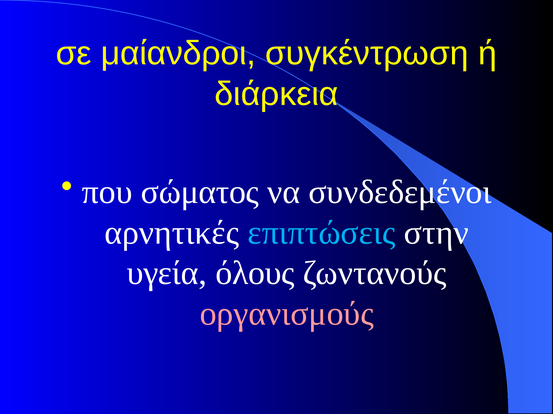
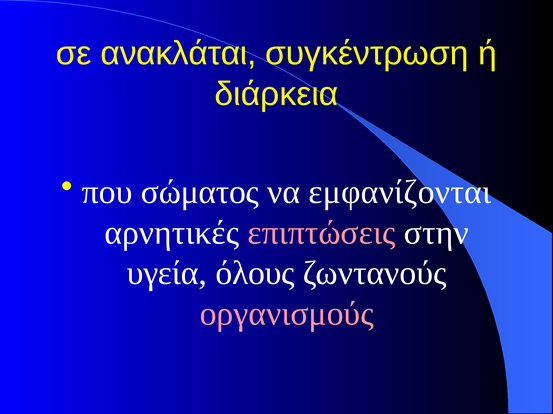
μαίανδροι: μαίανδροι -> ανακλάται
συνδεδεμένοι: συνδεδεμένοι -> εμφανίζονται
επιπτώσεις colour: light blue -> pink
